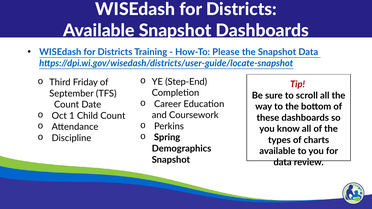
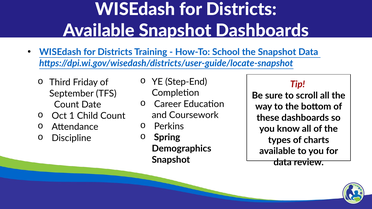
Please: Please -> School
